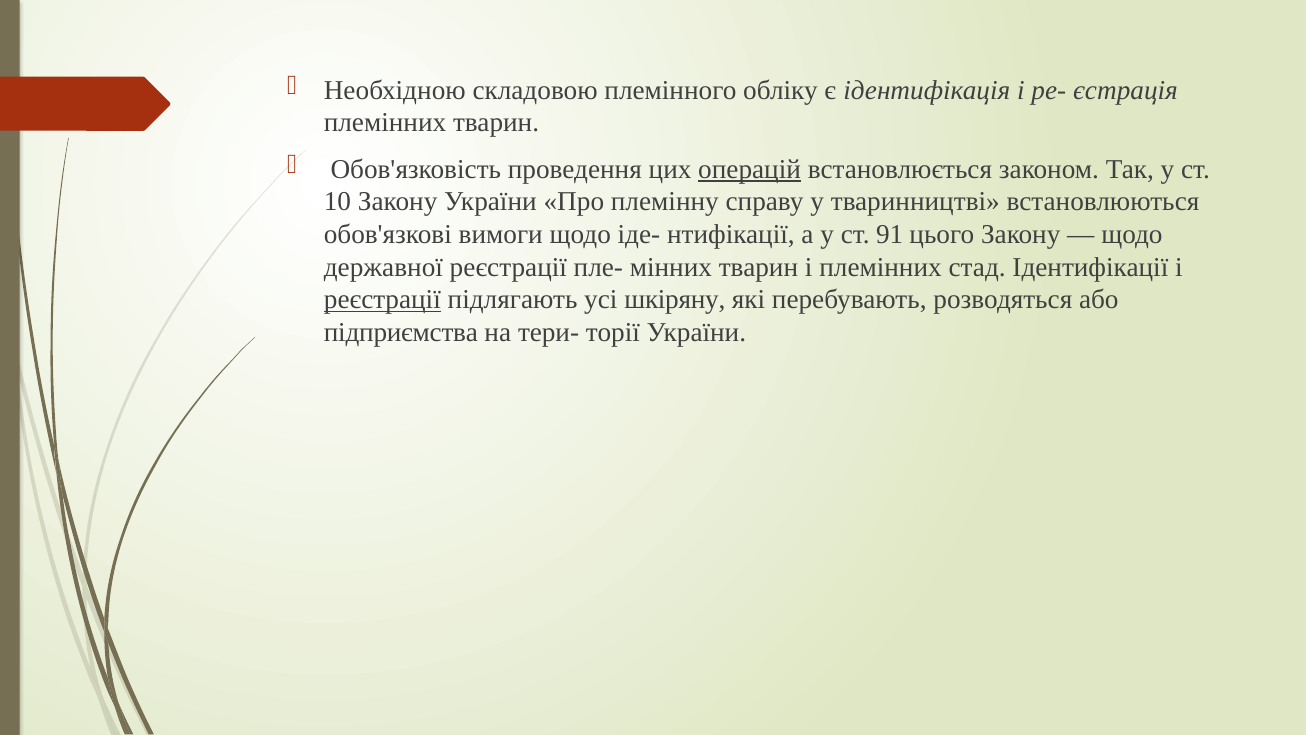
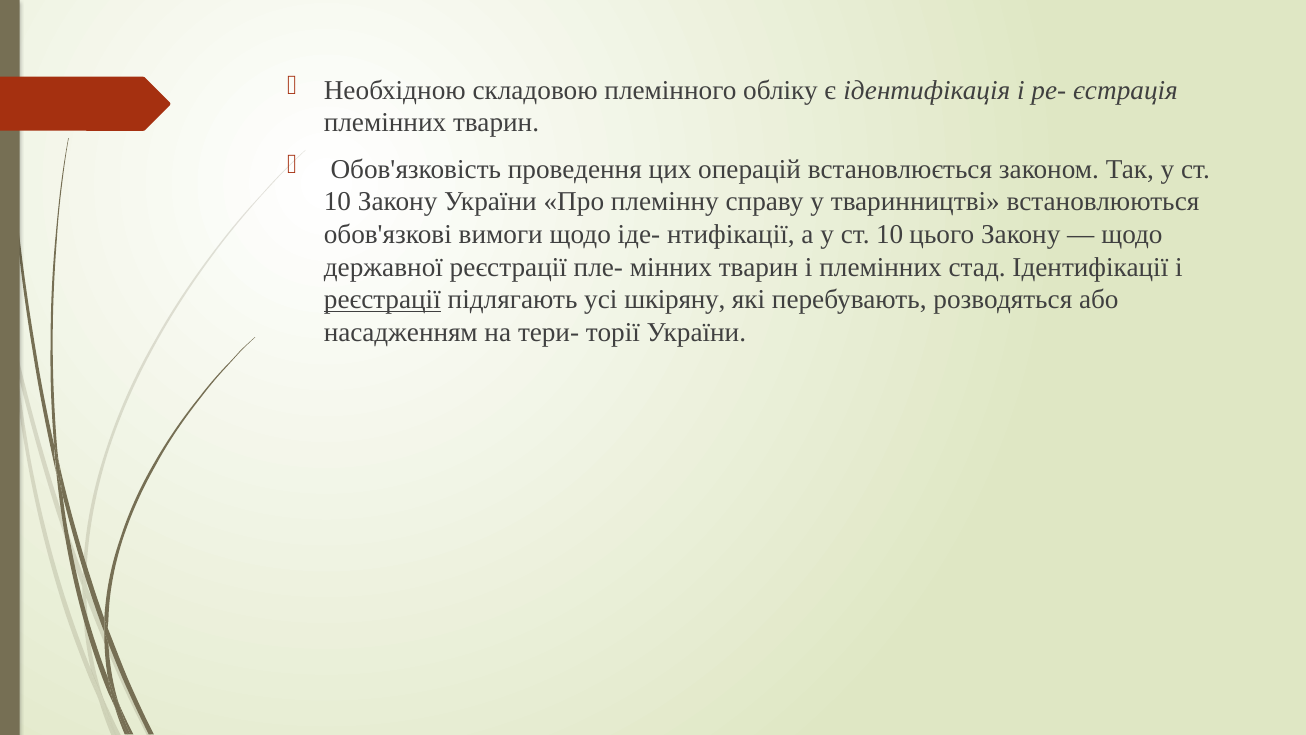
операцій underline: present -> none
а у ст 91: 91 -> 10
підприємства: підприємства -> насадженням
